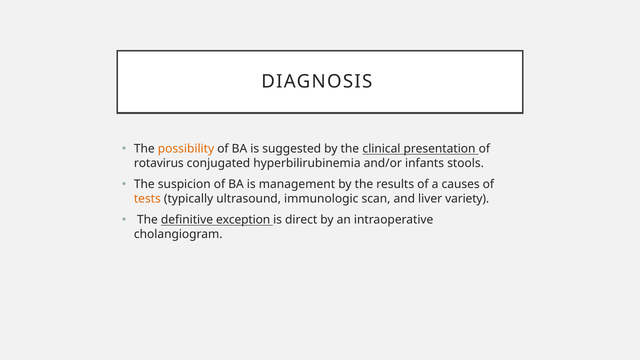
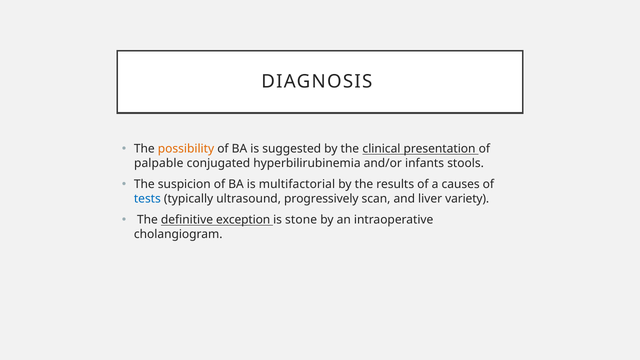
rotavirus: rotavirus -> palpable
management: management -> multifactorial
tests colour: orange -> blue
immunologic: immunologic -> progressively
direct: direct -> stone
